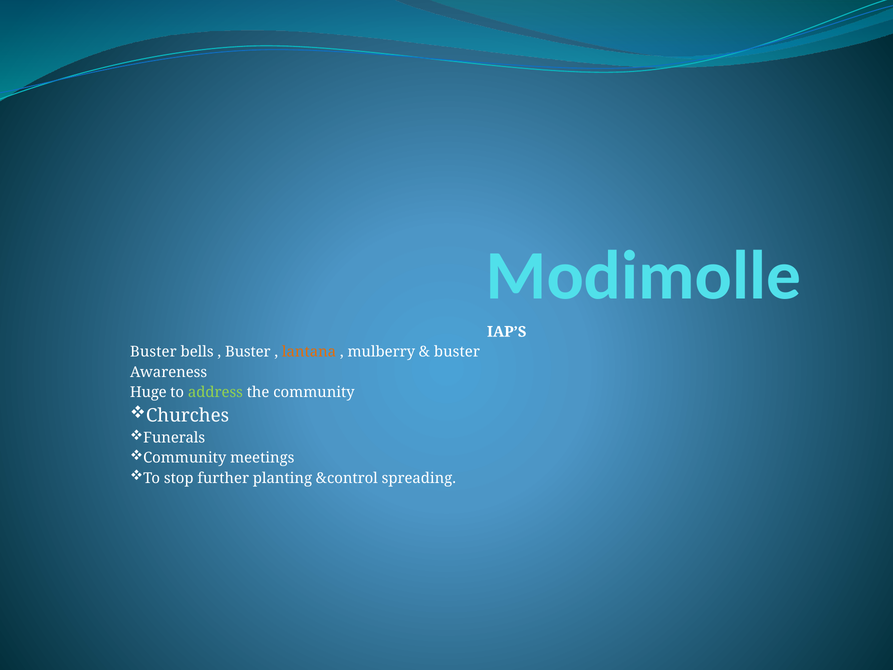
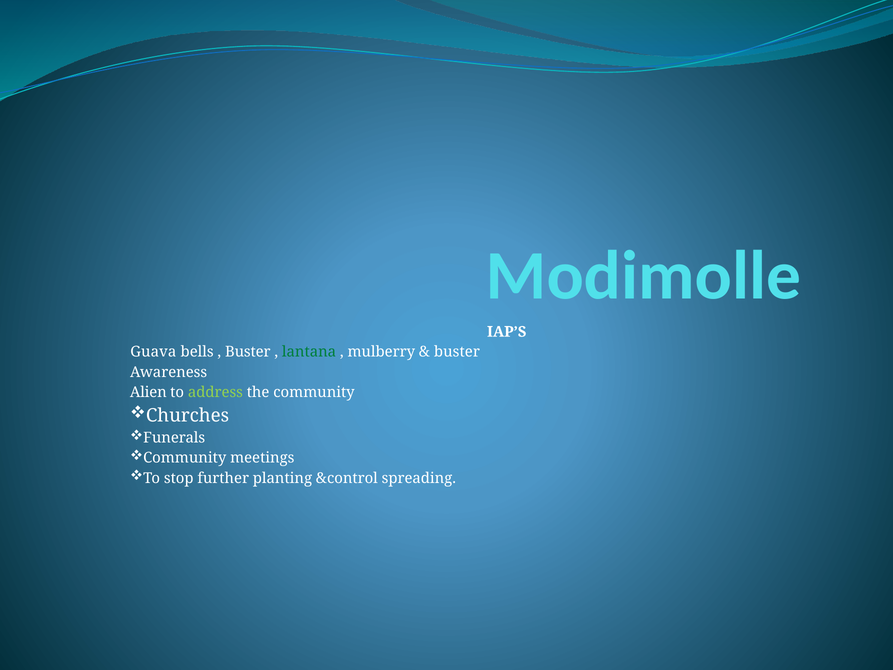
Buster at (153, 352): Buster -> Guava
lantana colour: orange -> green
Huge: Huge -> Alien
